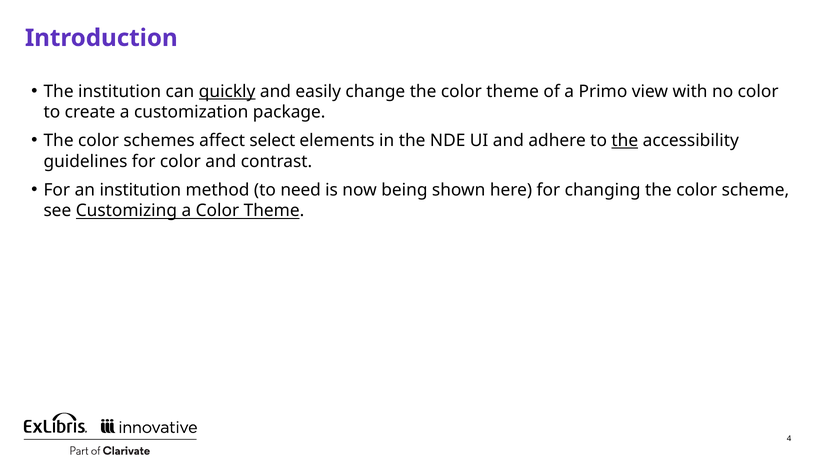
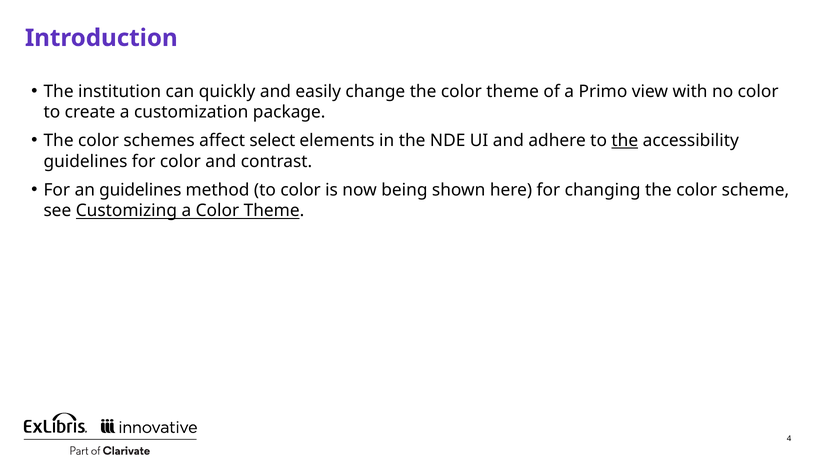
quickly underline: present -> none
an institution: institution -> guidelines
to need: need -> color
